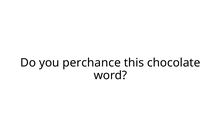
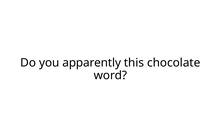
perchance: perchance -> apparently
